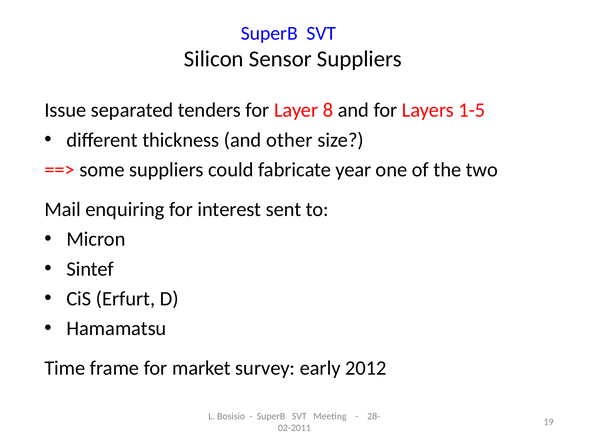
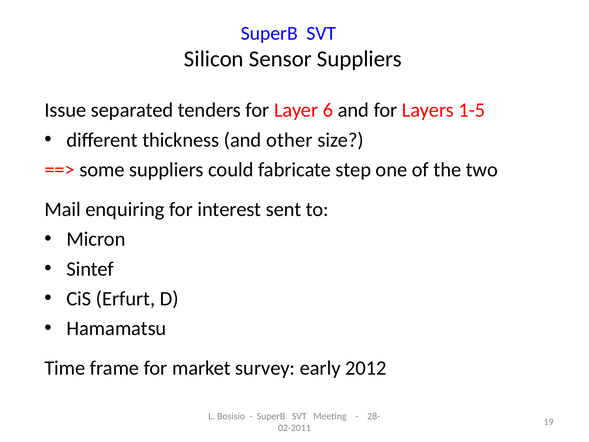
8: 8 -> 6
year: year -> step
